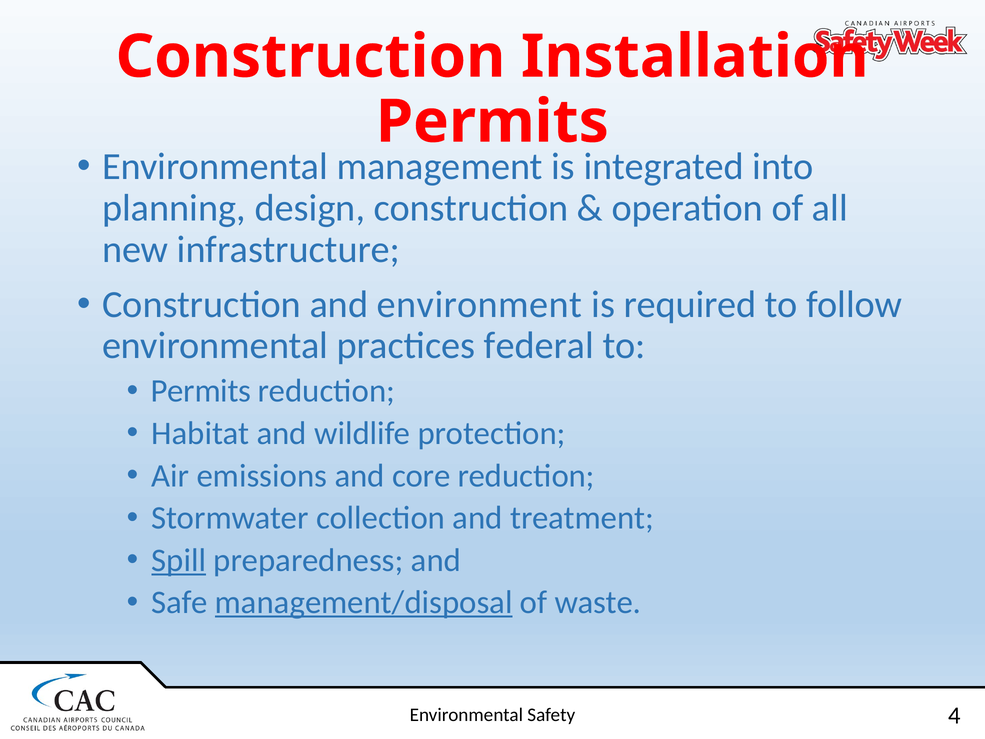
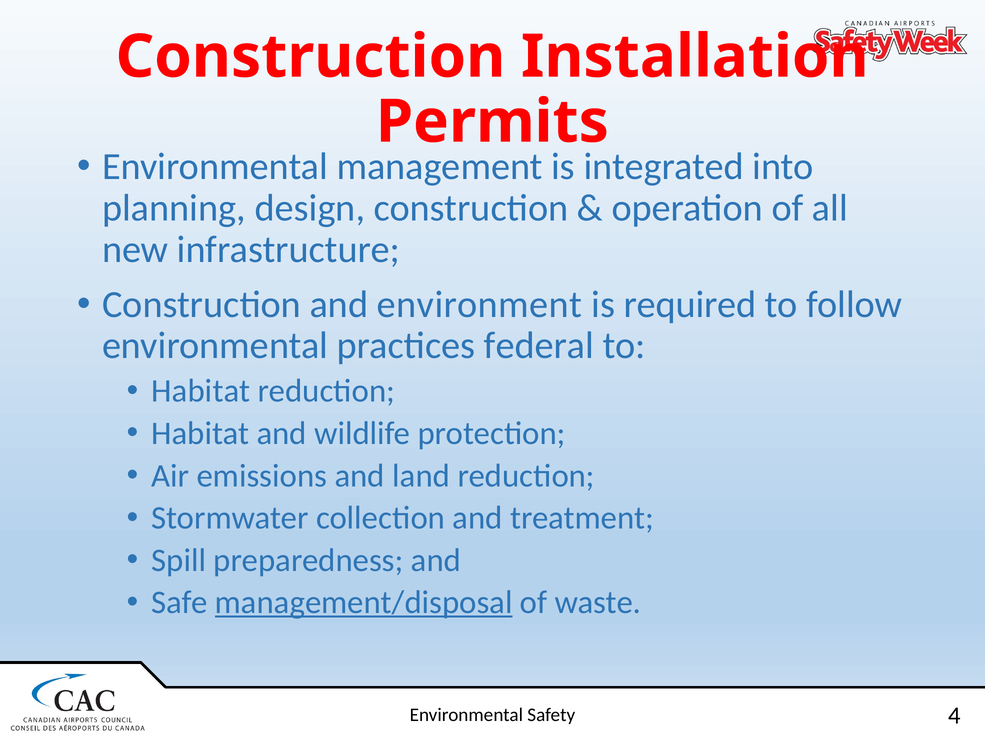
Permits at (201, 391): Permits -> Habitat
core: core -> land
Spill underline: present -> none
